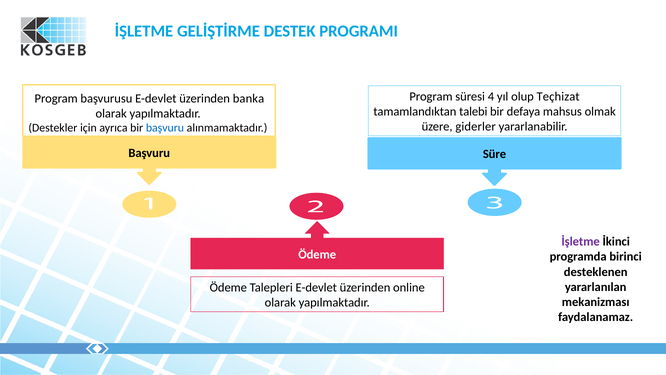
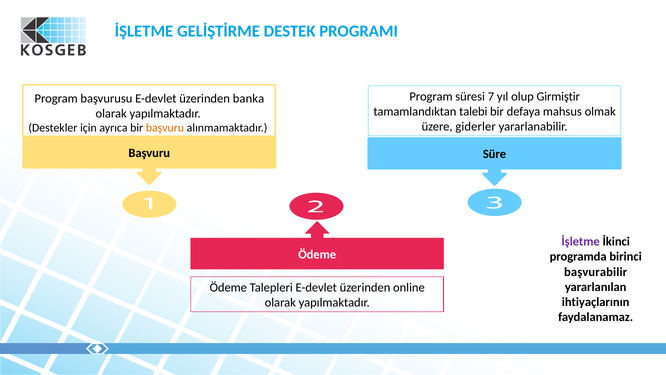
4: 4 -> 7
Teçhizat: Teçhizat -> Girmiştir
başvuru at (165, 128) colour: blue -> orange
desteklenen: desteklenen -> başvurabilir
mekanizması: mekanizması -> ihtiyaçlarının
